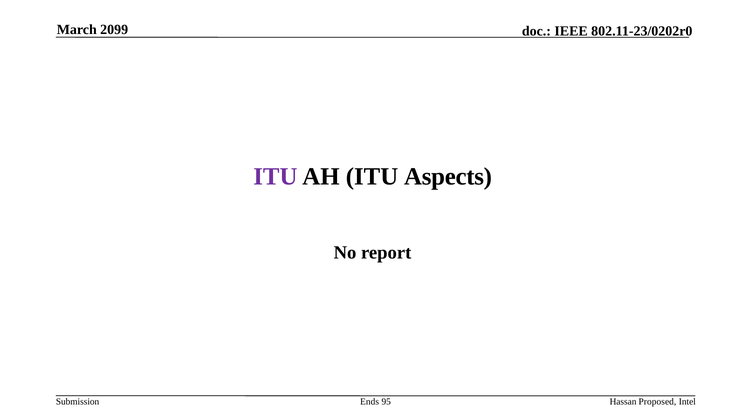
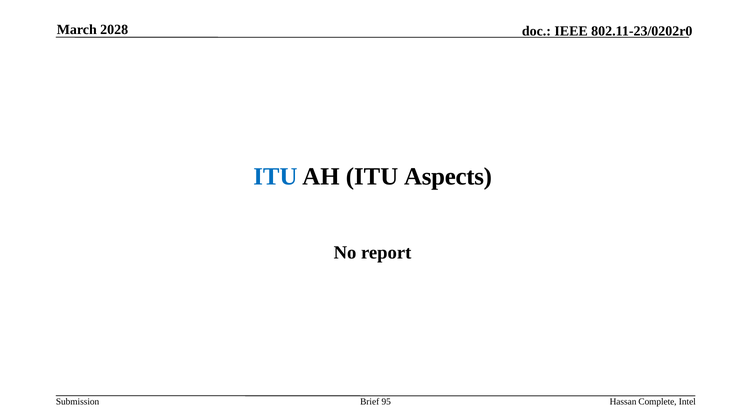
2099: 2099 -> 2028
ITU at (275, 177) colour: purple -> blue
Ends: Ends -> Brief
Proposed: Proposed -> Complete
